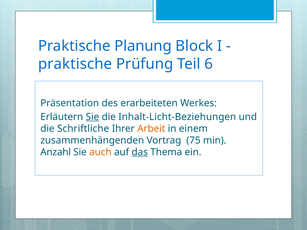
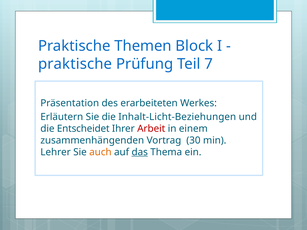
Planung: Planung -> Themen
6: 6 -> 7
Sie at (92, 117) underline: present -> none
Schriftliche: Schriftliche -> Entscheidet
Arbeit colour: orange -> red
75: 75 -> 30
Anzahl: Anzahl -> Lehrer
